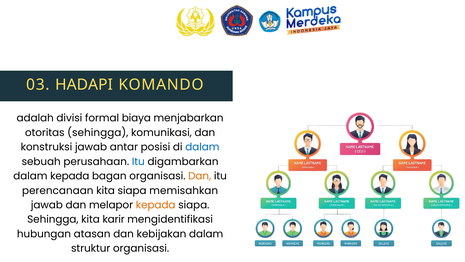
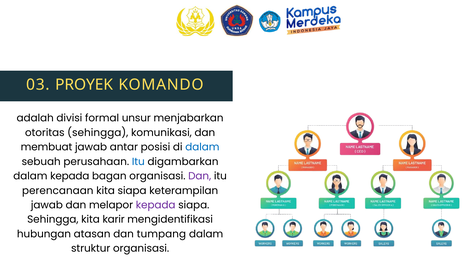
HADAPI: HADAPI -> PROYEK
biaya: biaya -> unsur
konstruksi: konstruksi -> membuat
Dan at (200, 176) colour: orange -> purple
memisahkan: memisahkan -> keterampilan
kepada at (156, 205) colour: orange -> purple
kebijakan: kebijakan -> tumpang
